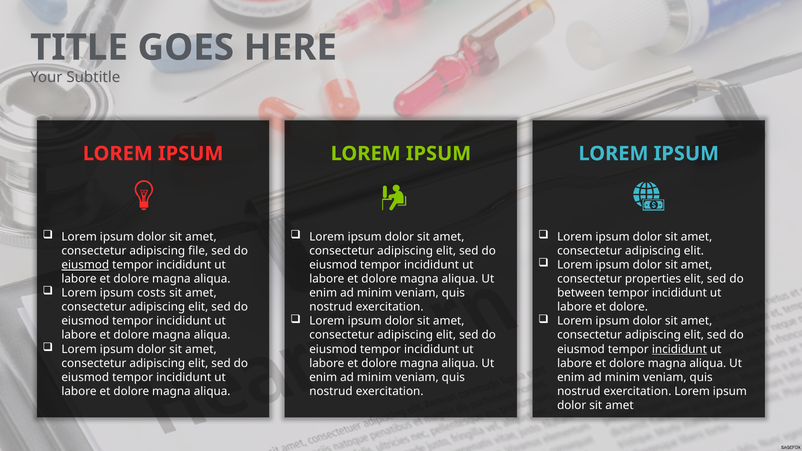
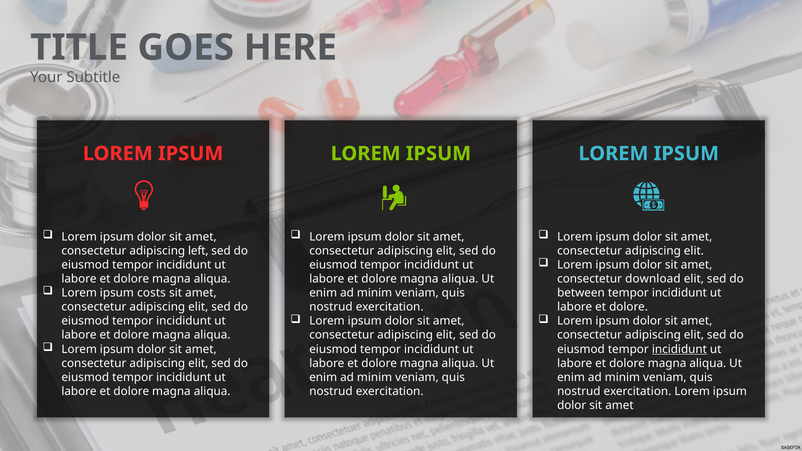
file: file -> left
eiusmod at (85, 265) underline: present -> none
properties: properties -> download
